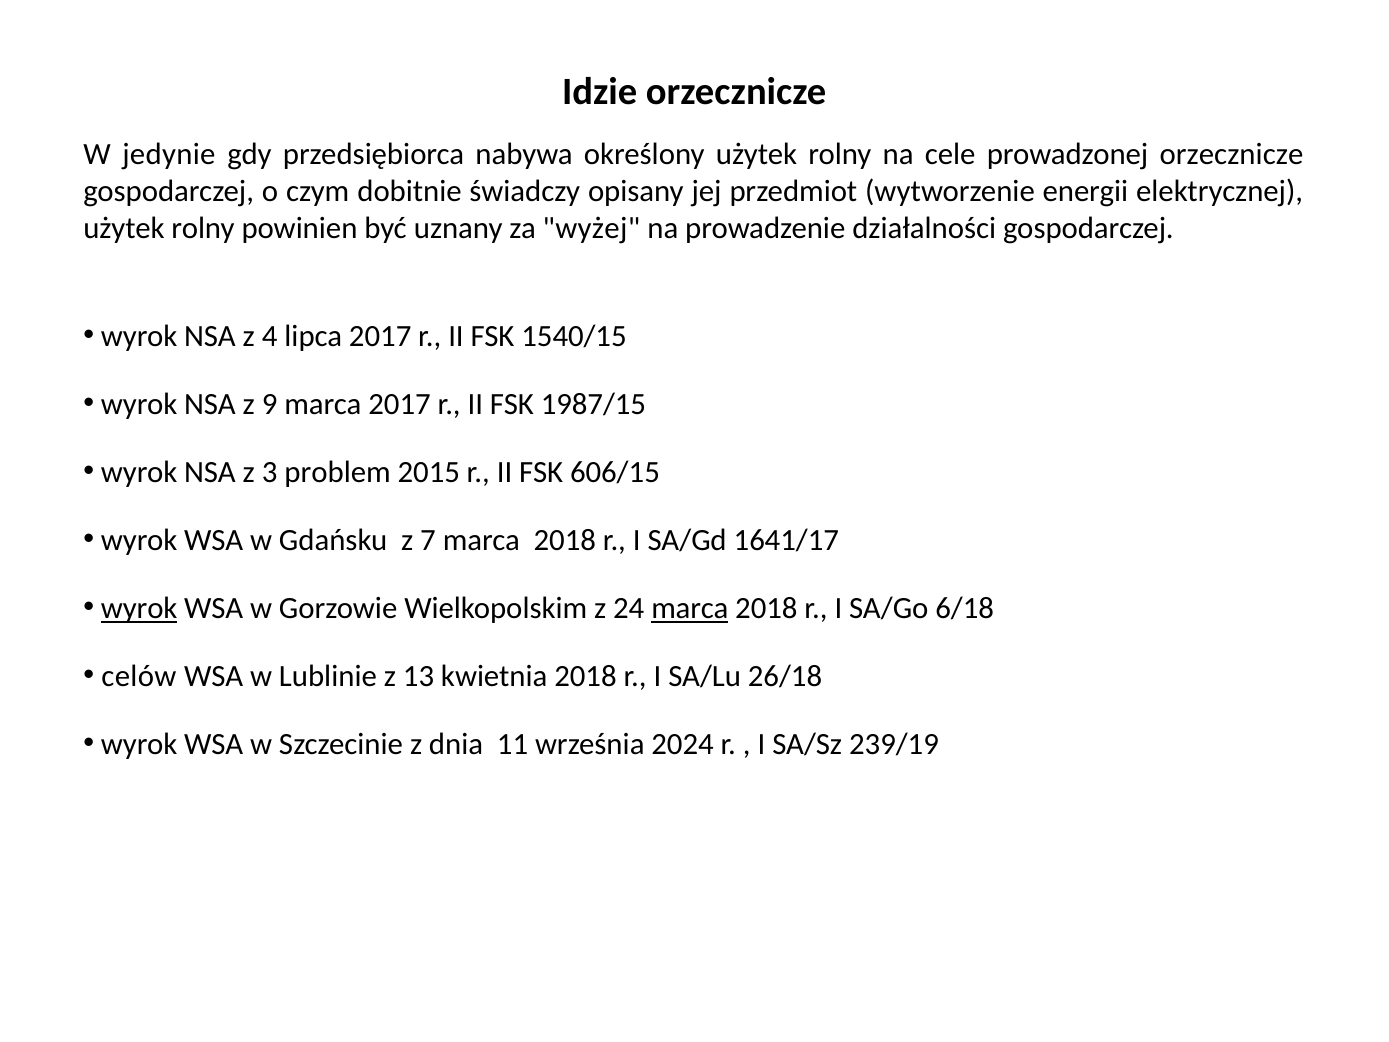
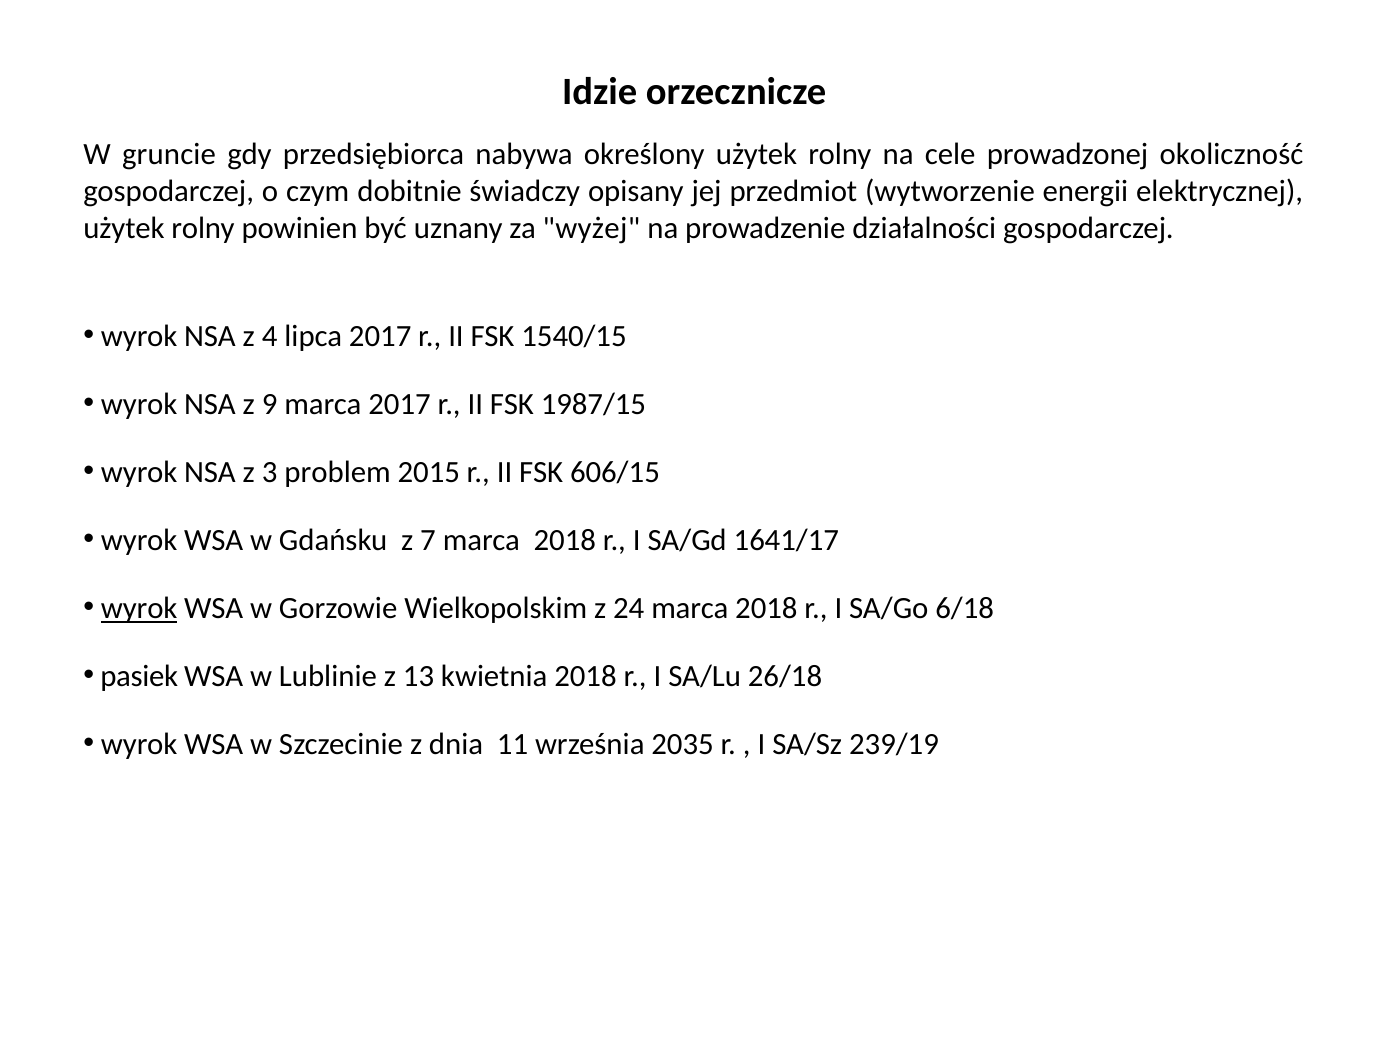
jedynie: jedynie -> gruncie
prowadzonej orzecznicze: orzecznicze -> okoliczność
marca at (690, 608) underline: present -> none
celów: celów -> pasiek
2024: 2024 -> 2035
